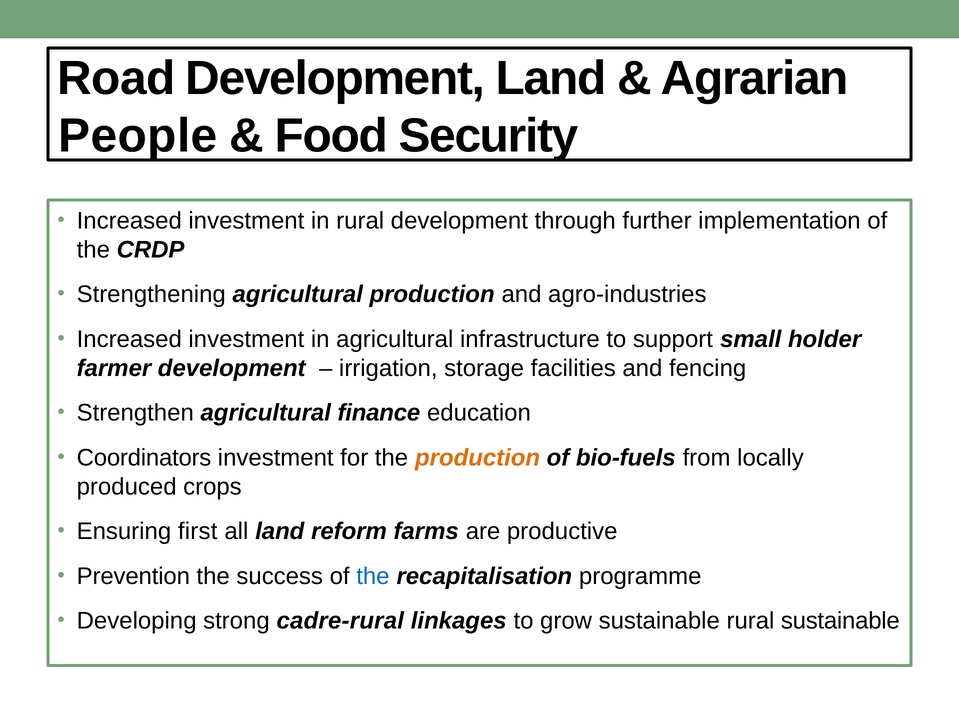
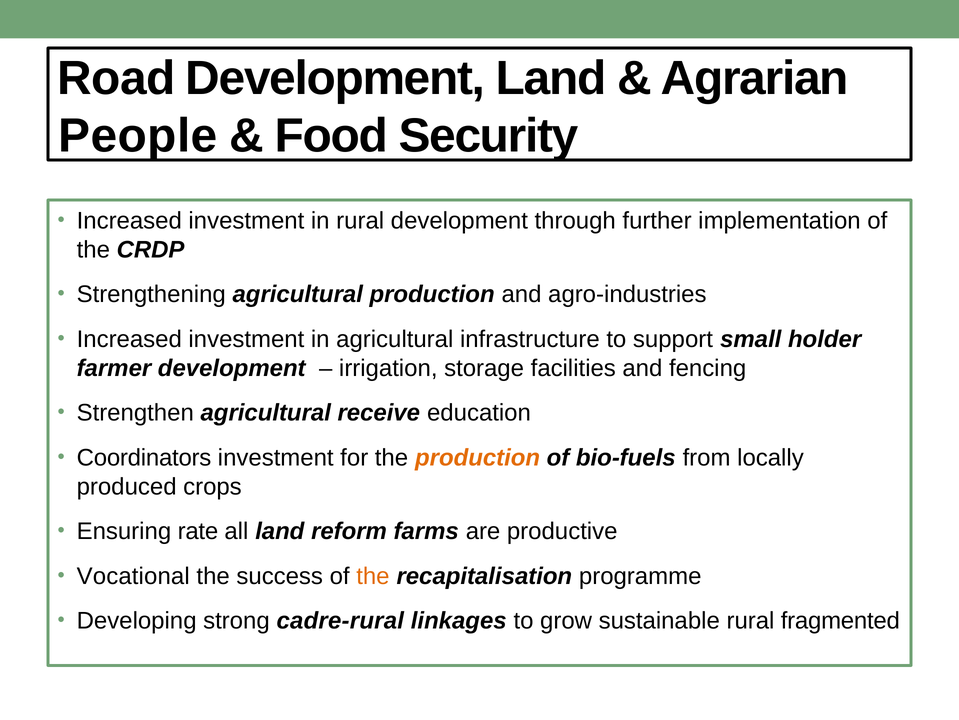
finance: finance -> receive
first: first -> rate
Prevention: Prevention -> Vocational
the at (373, 576) colour: blue -> orange
rural sustainable: sustainable -> fragmented
